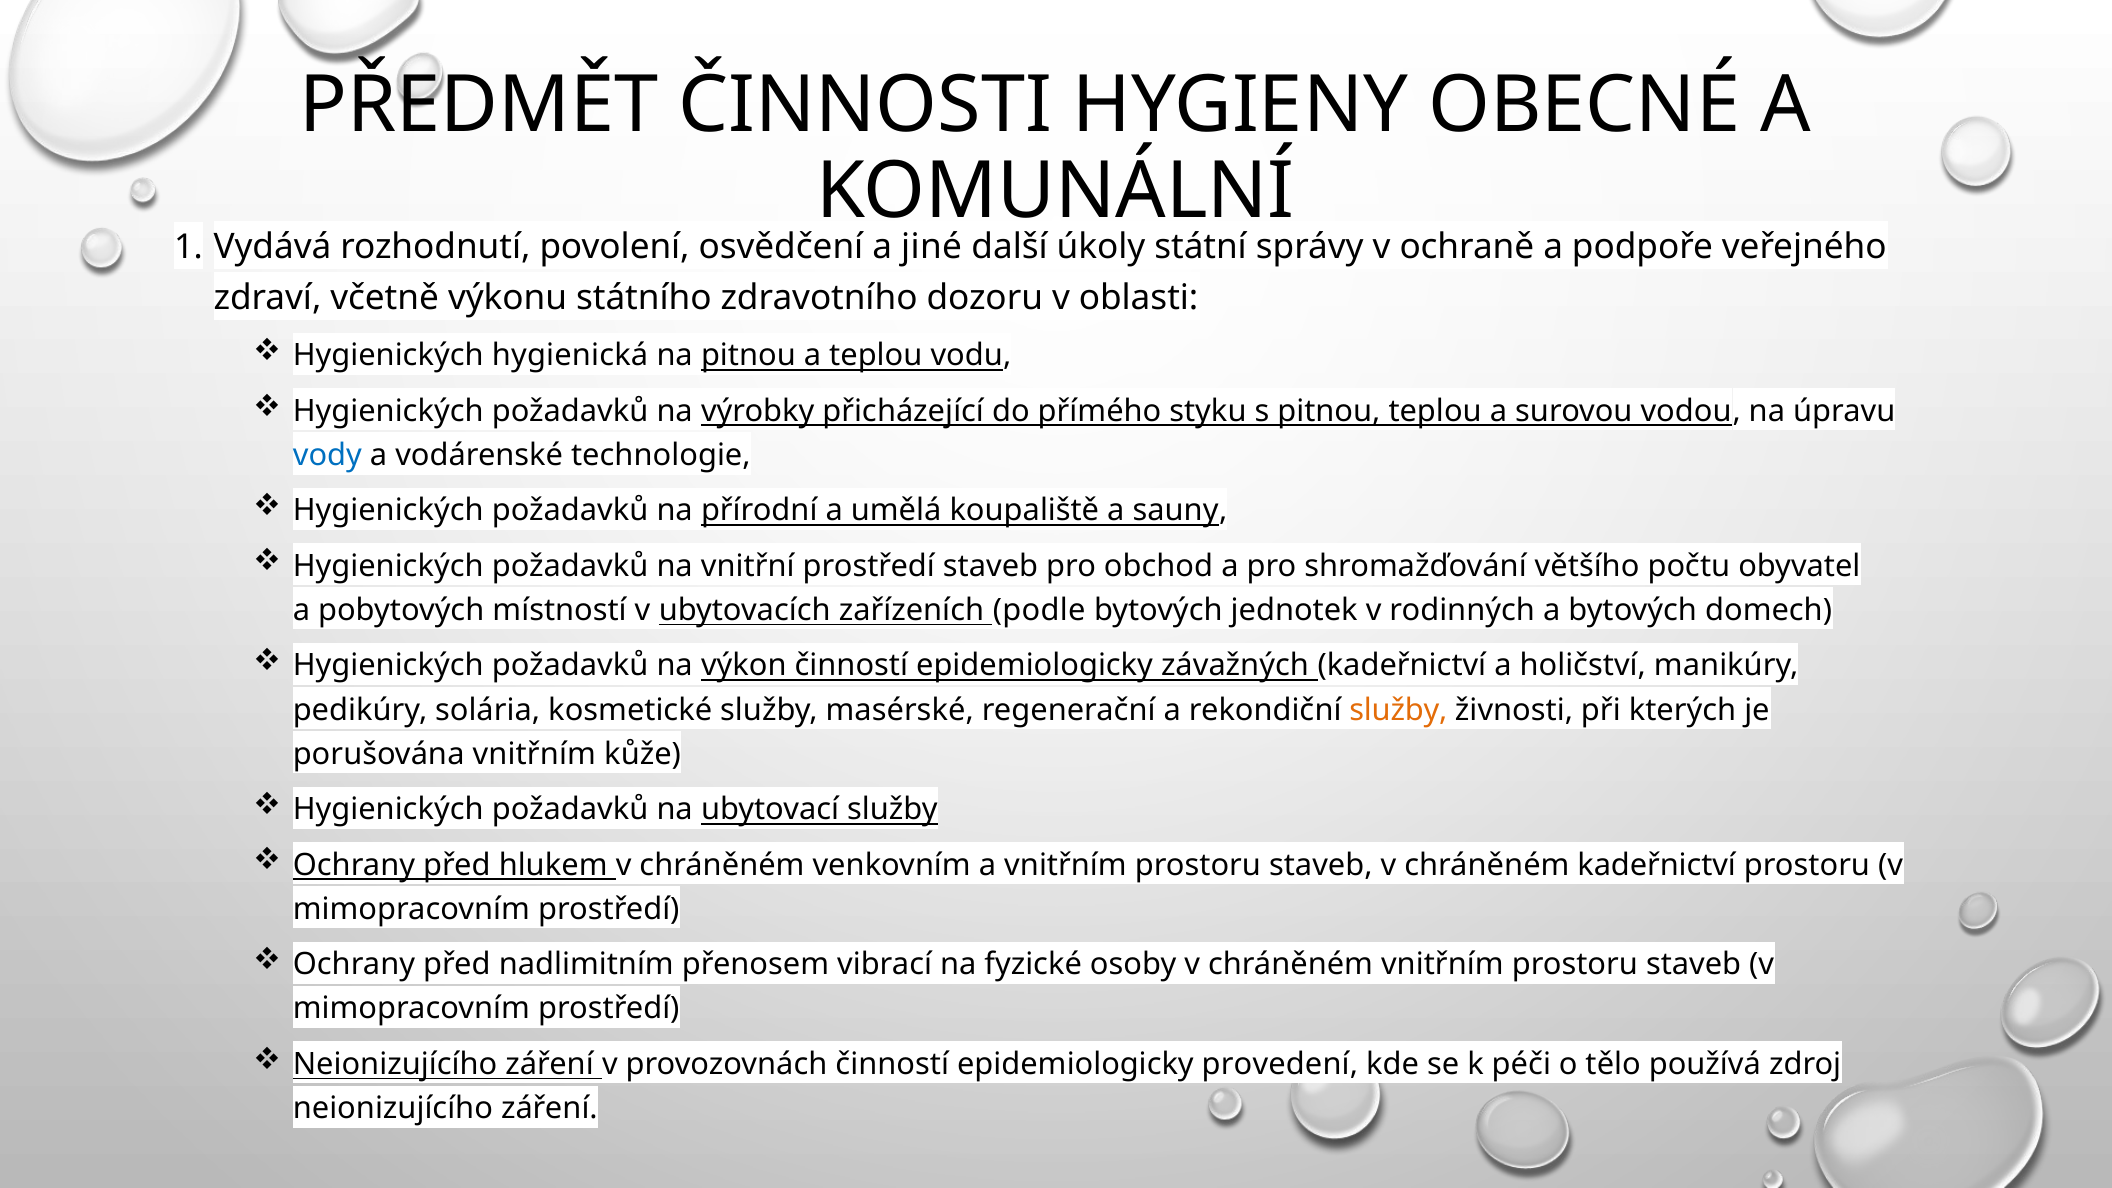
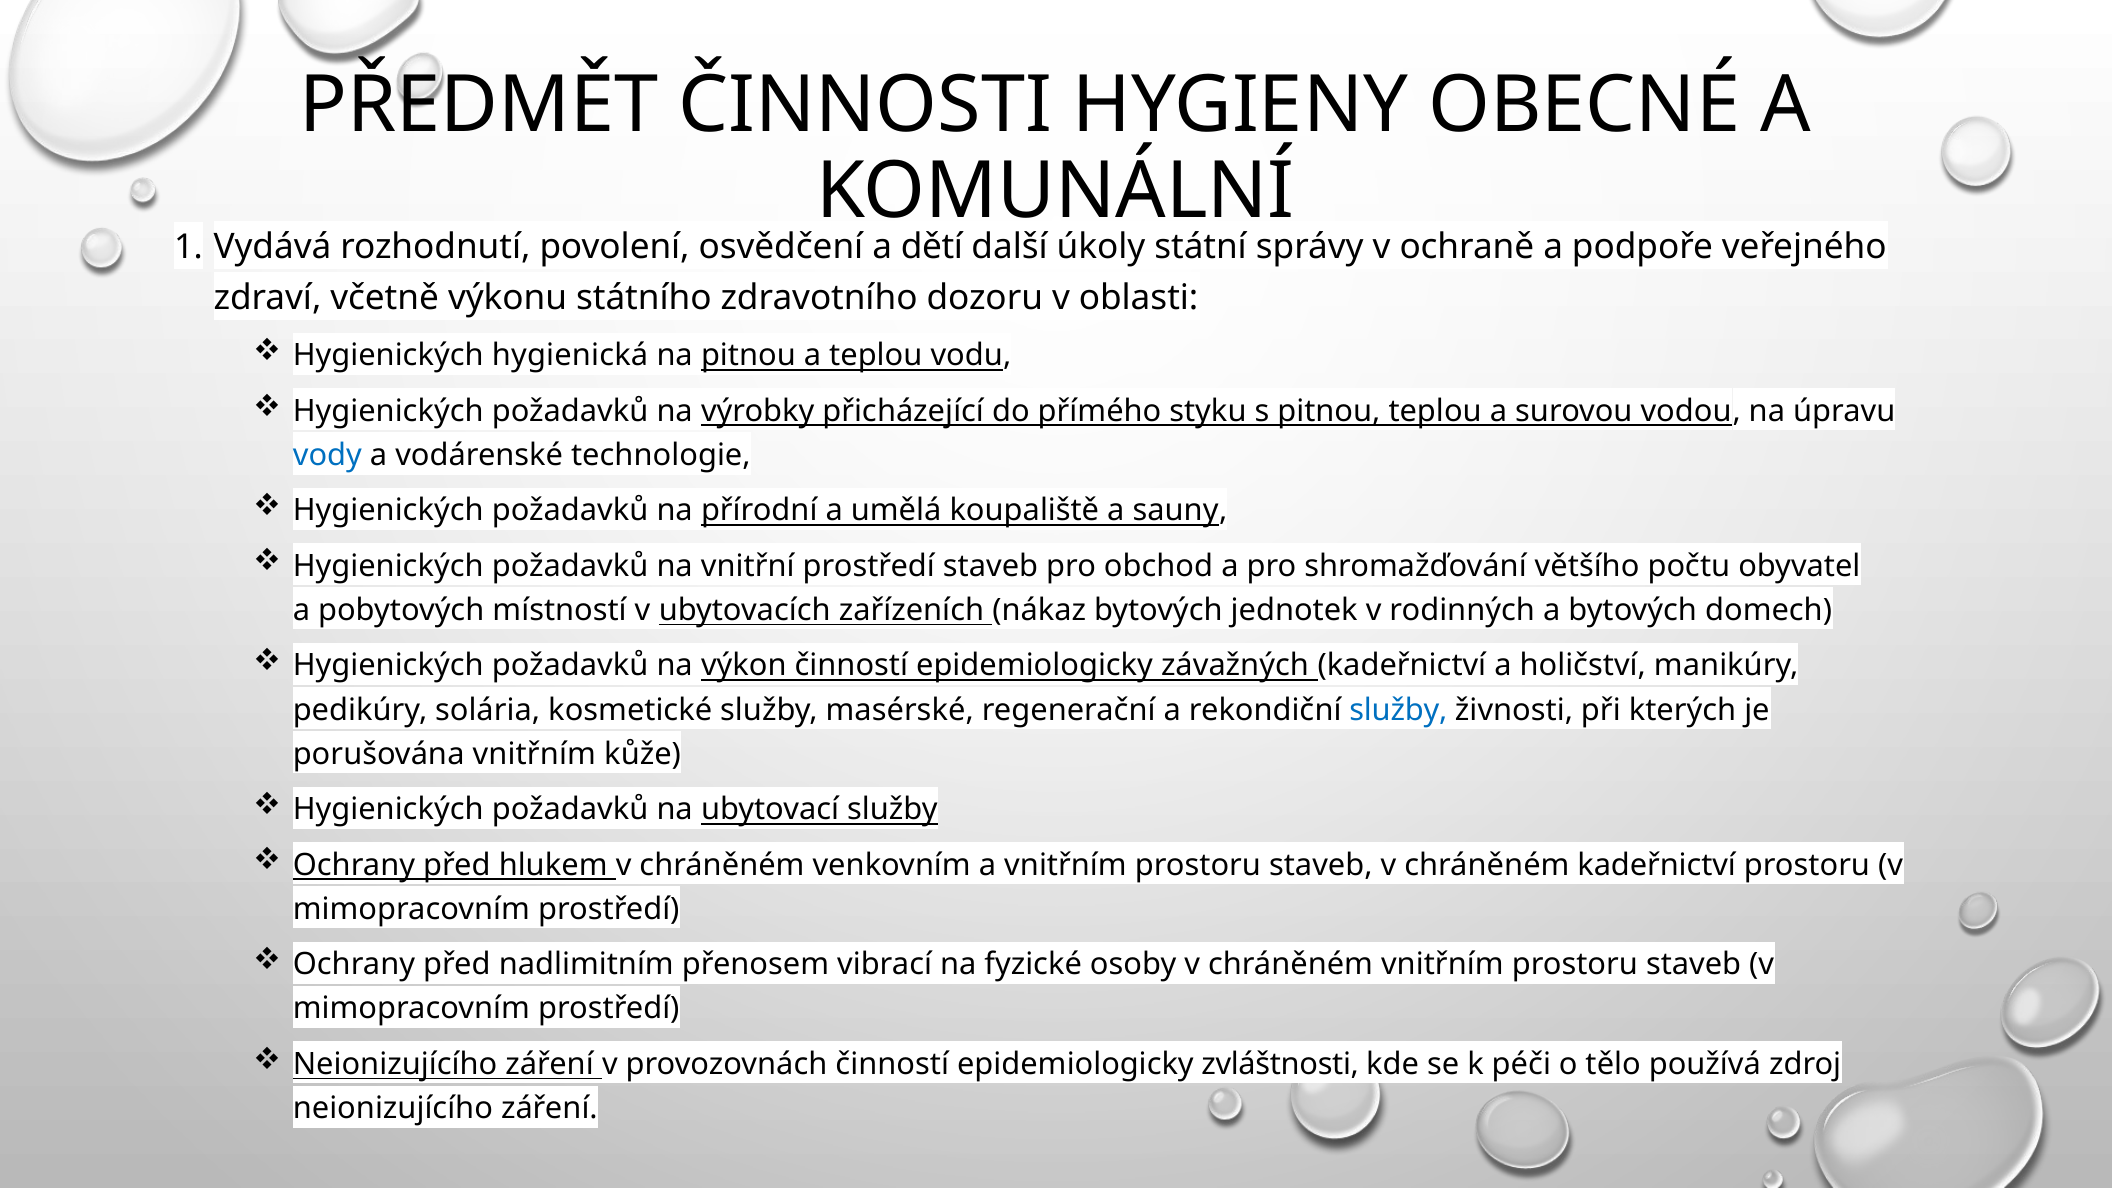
jiné: jiné -> dětí
podle: podle -> nákaz
služby at (1398, 710) colour: orange -> blue
provedení: provedení -> zvláštnosti
